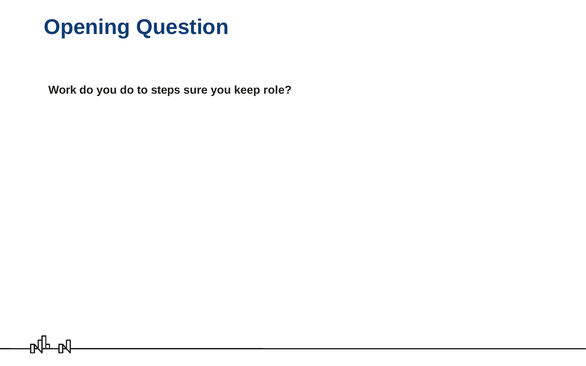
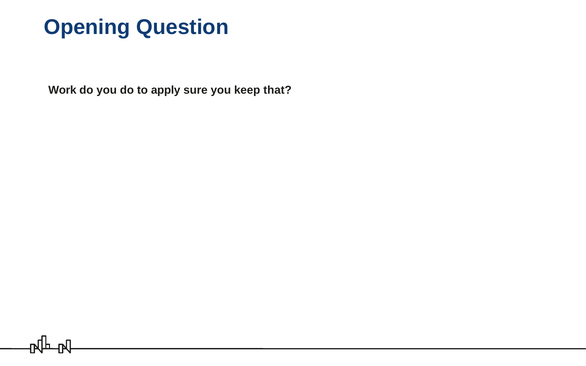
steps: steps -> apply
role: role -> that
